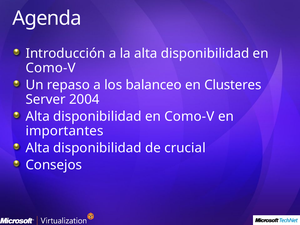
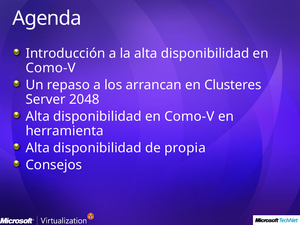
balanceo: balanceo -> arrancan
2004: 2004 -> 2048
importantes: importantes -> herramienta
crucial: crucial -> propia
